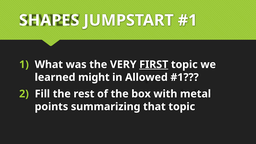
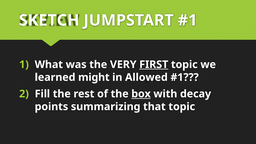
SHAPES: SHAPES -> SKETCH
box underline: none -> present
metal: metal -> decay
